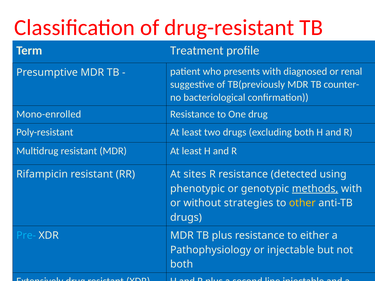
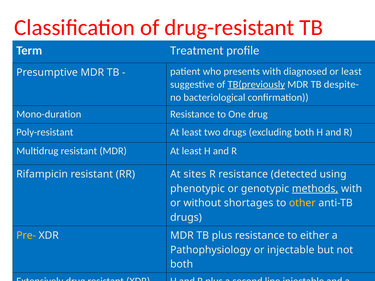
or renal: renal -> least
TB(previously underline: none -> present
counter-: counter- -> despite-
Mono-enrolled: Mono-enrolled -> Mono-duration
strategies: strategies -> shortages
Pre- colour: light blue -> yellow
